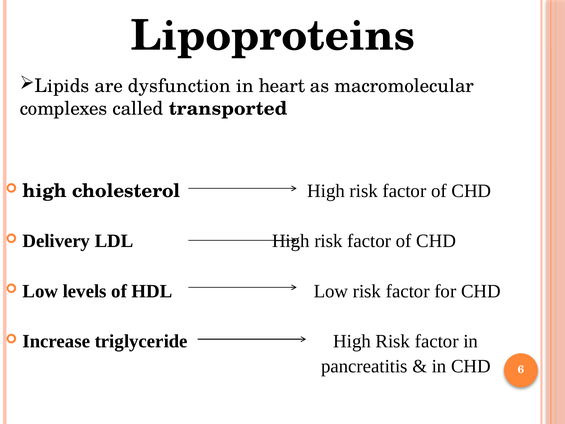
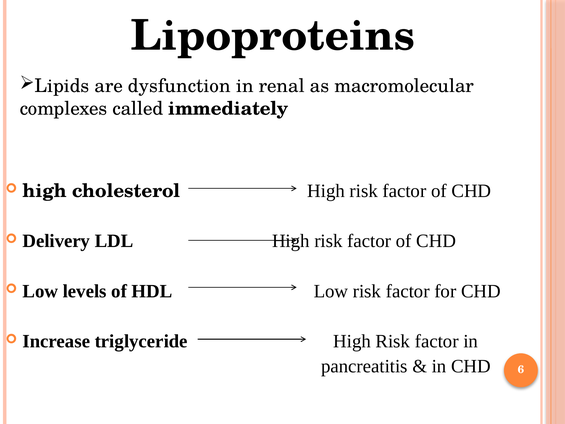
heart: heart -> renal
transported: transported -> immediately
